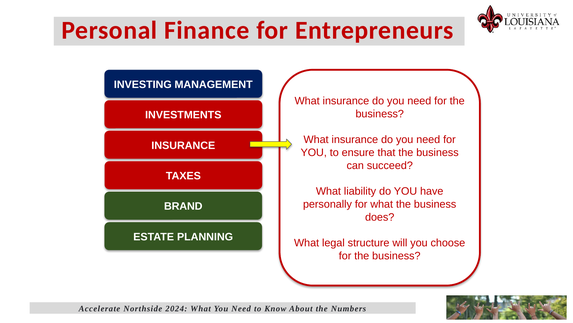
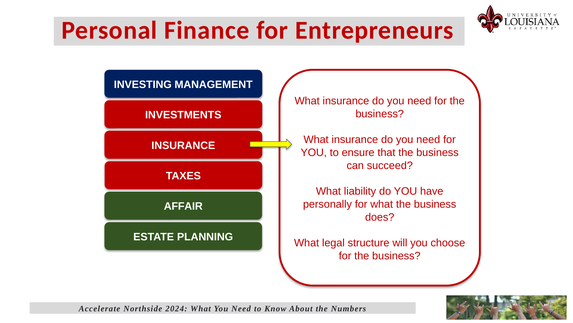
BRAND: BRAND -> AFFAIR
